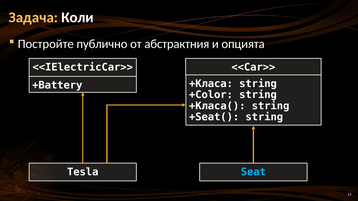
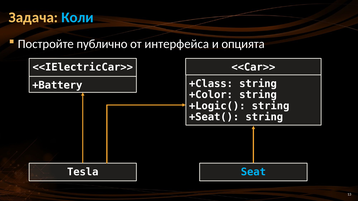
Коли colour: white -> light blue
абстрактния: абстрактния -> интерфейса
+Класа: +Класа -> +Class
+Класа(: +Класа( -> +Logic(
